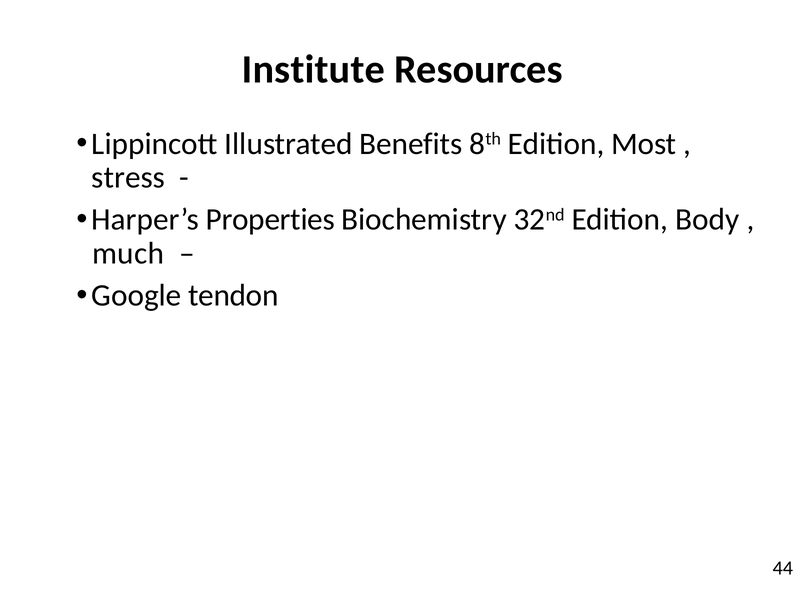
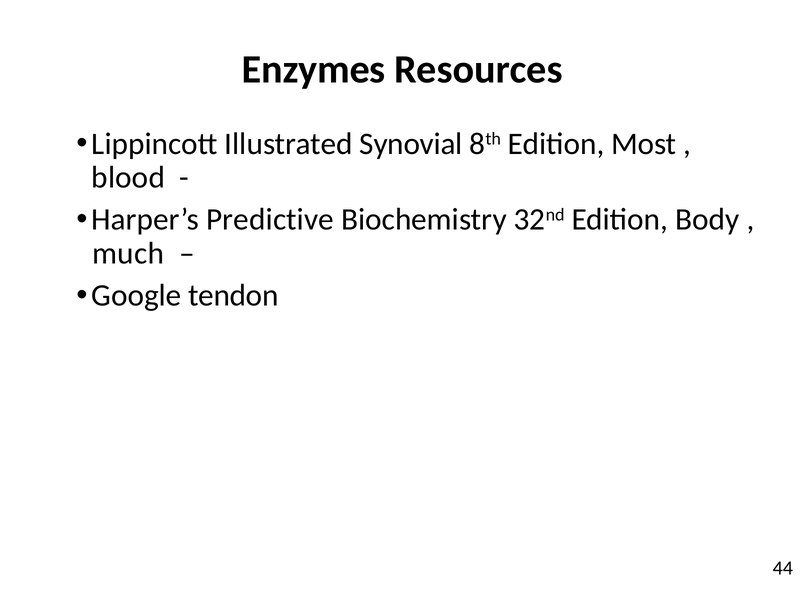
Institute: Institute -> Enzymes
Benefits: Benefits -> Synovial
stress: stress -> blood
Properties: Properties -> Predictive
